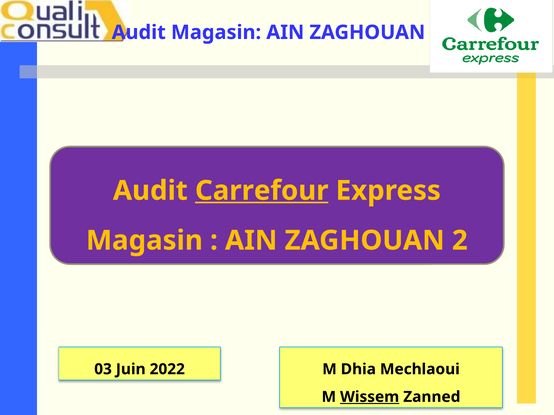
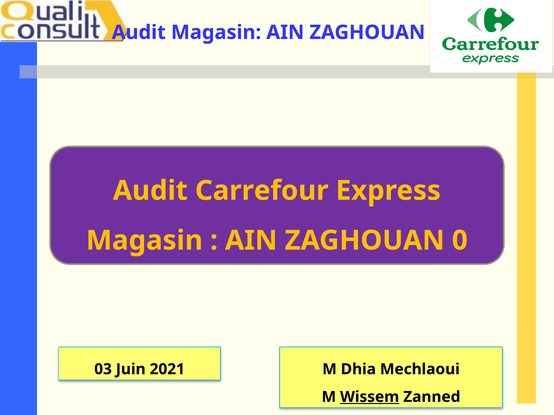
Carrefour underline: present -> none
2: 2 -> 0
2022: 2022 -> 2021
